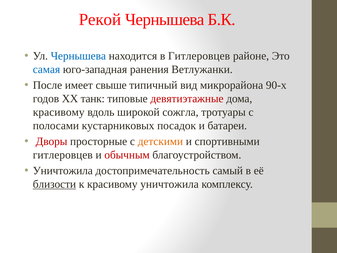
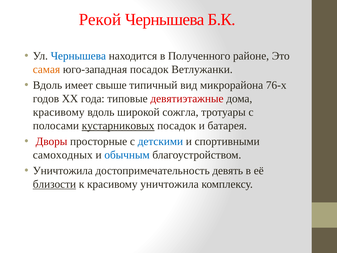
в Гитлеровцев: Гитлеровцев -> Полученного
самая colour: blue -> orange
юго-западная ранения: ранения -> посадок
После at (47, 85): После -> Вдоль
90-х: 90-х -> 76-х
танк: танк -> года
кустарниковых underline: none -> present
батареи: батареи -> батарея
детскими colour: orange -> blue
гитлеровцев at (63, 155): гитлеровцев -> самоходных
обычным colour: red -> blue
самый: самый -> девять
